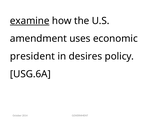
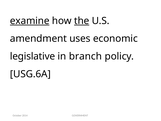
the underline: none -> present
president: president -> legislative
desires: desires -> branch
